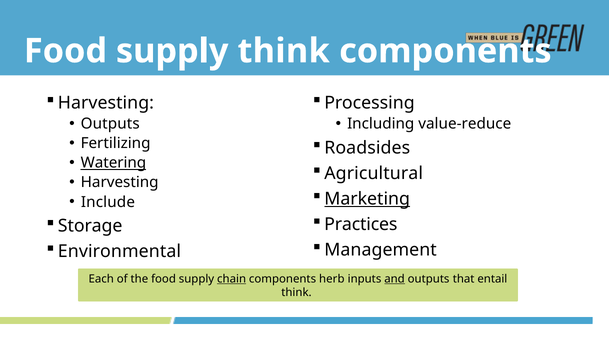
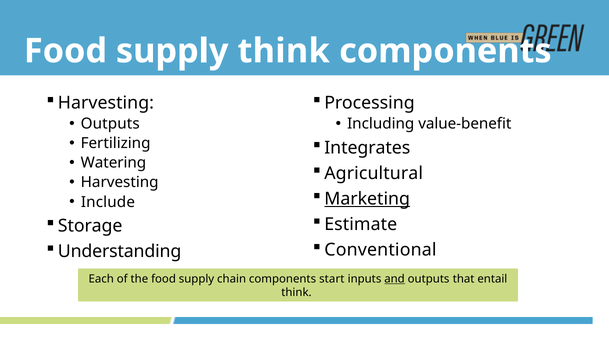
value-reduce: value-reduce -> value-benefit
Roadsides: Roadsides -> Integrates
Watering underline: present -> none
Practices: Practices -> Estimate
Management: Management -> Conventional
Environmental: Environmental -> Understanding
chain underline: present -> none
herb: herb -> start
